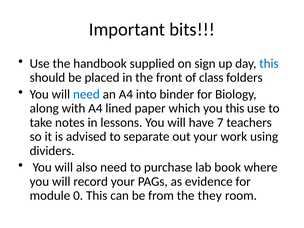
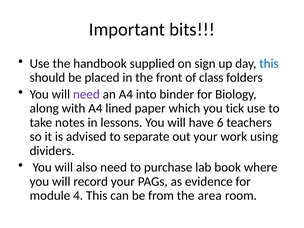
need at (86, 94) colour: blue -> purple
you this: this -> tick
7: 7 -> 6
0: 0 -> 4
they: they -> area
